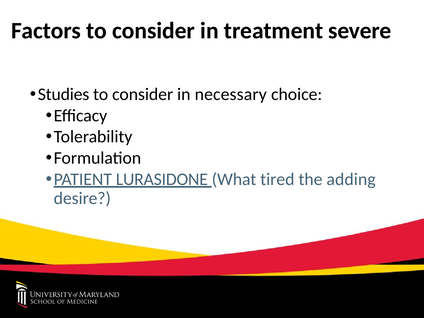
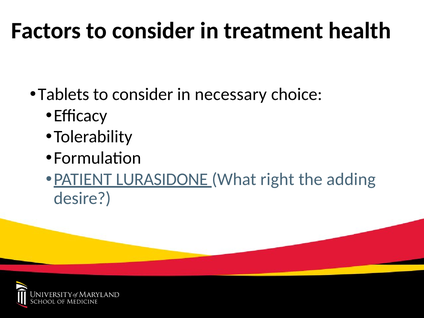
severe: severe -> health
Studies: Studies -> Tablets
tired: tired -> right
